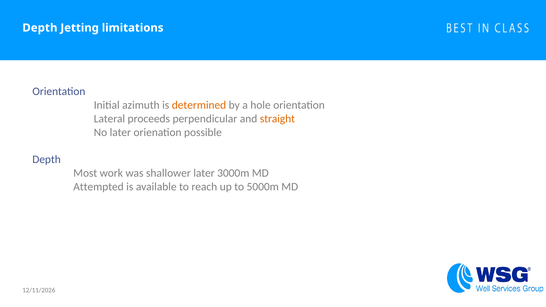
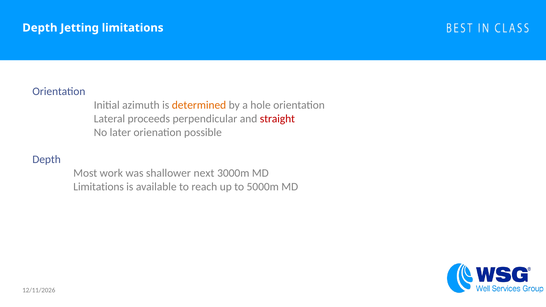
straight colour: orange -> red
shallower later: later -> next
Attempted at (99, 187): Attempted -> Limitations
